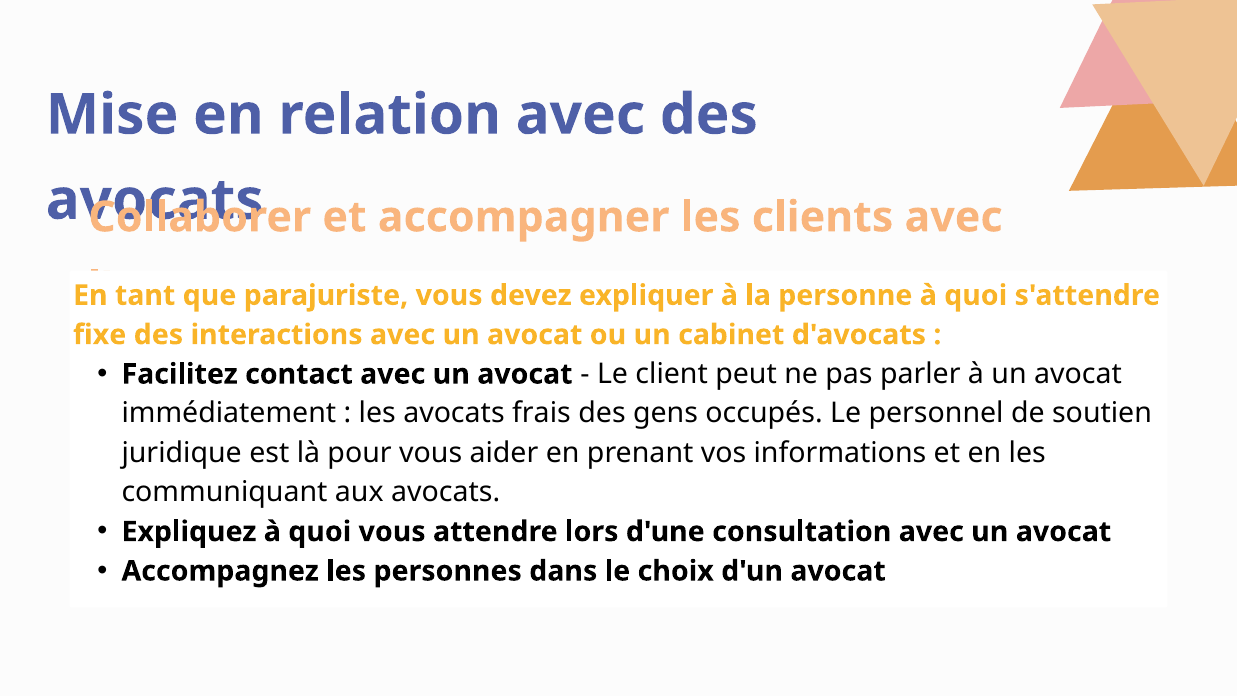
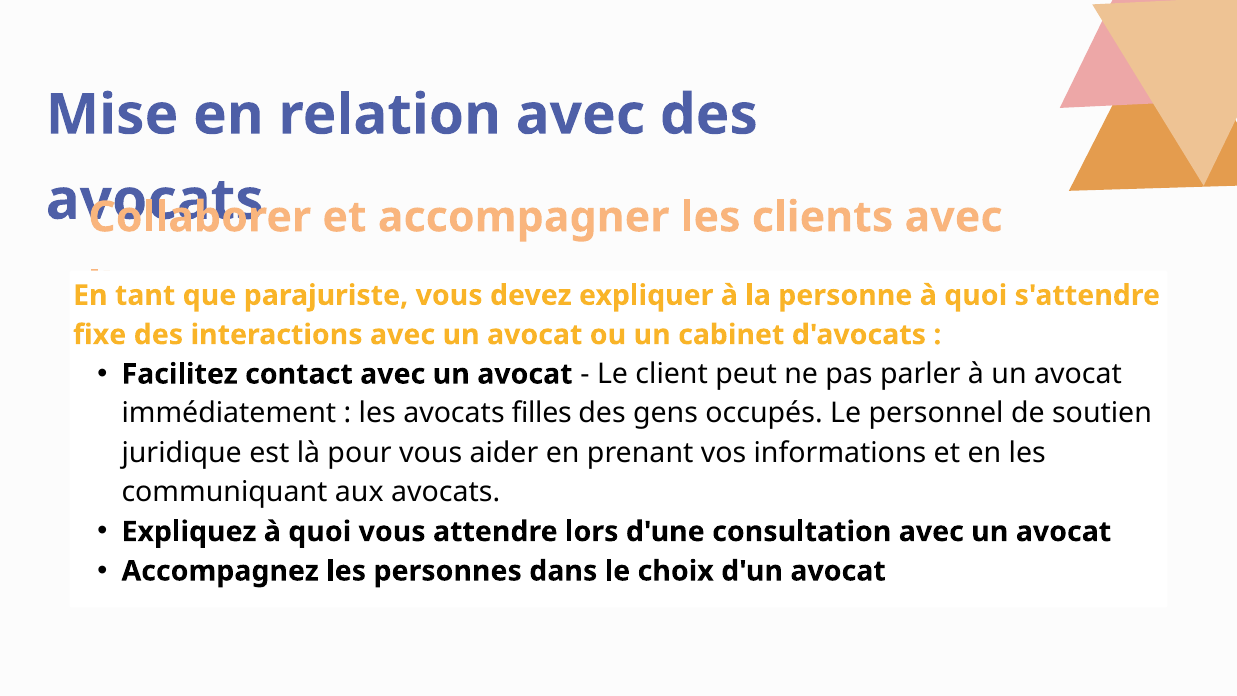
frais: frais -> filles
